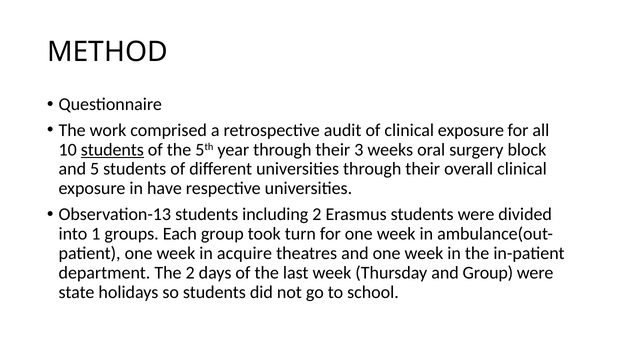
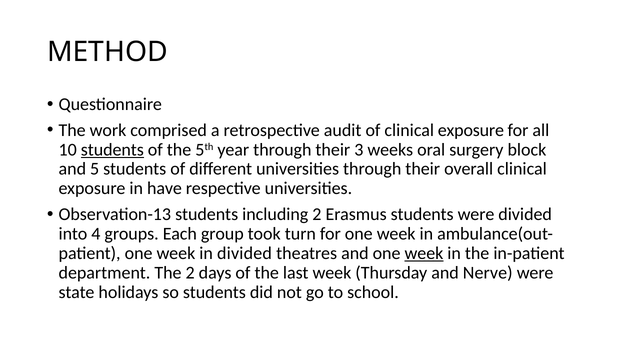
1: 1 -> 4
in acquire: acquire -> divided
week at (424, 253) underline: none -> present
and Group: Group -> Nerve
